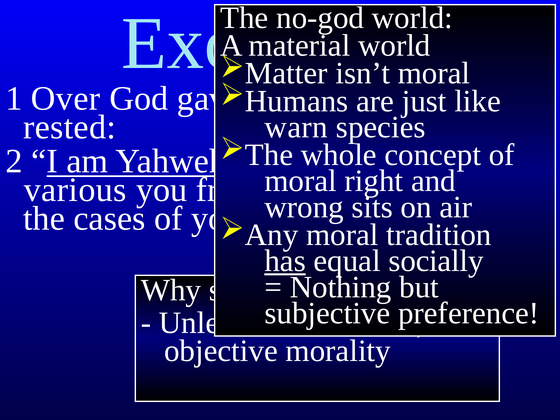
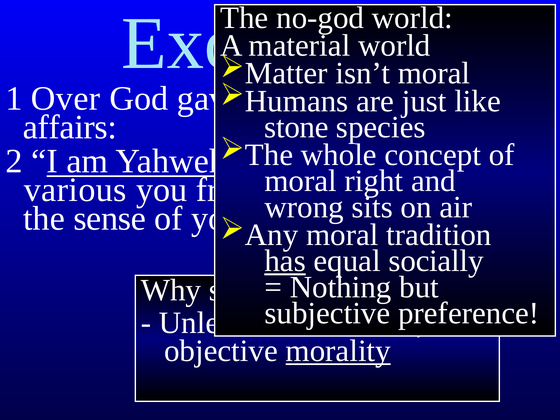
rested: rested -> affairs
warn: warn -> stone
cases: cases -> sense
morality underline: none -> present
